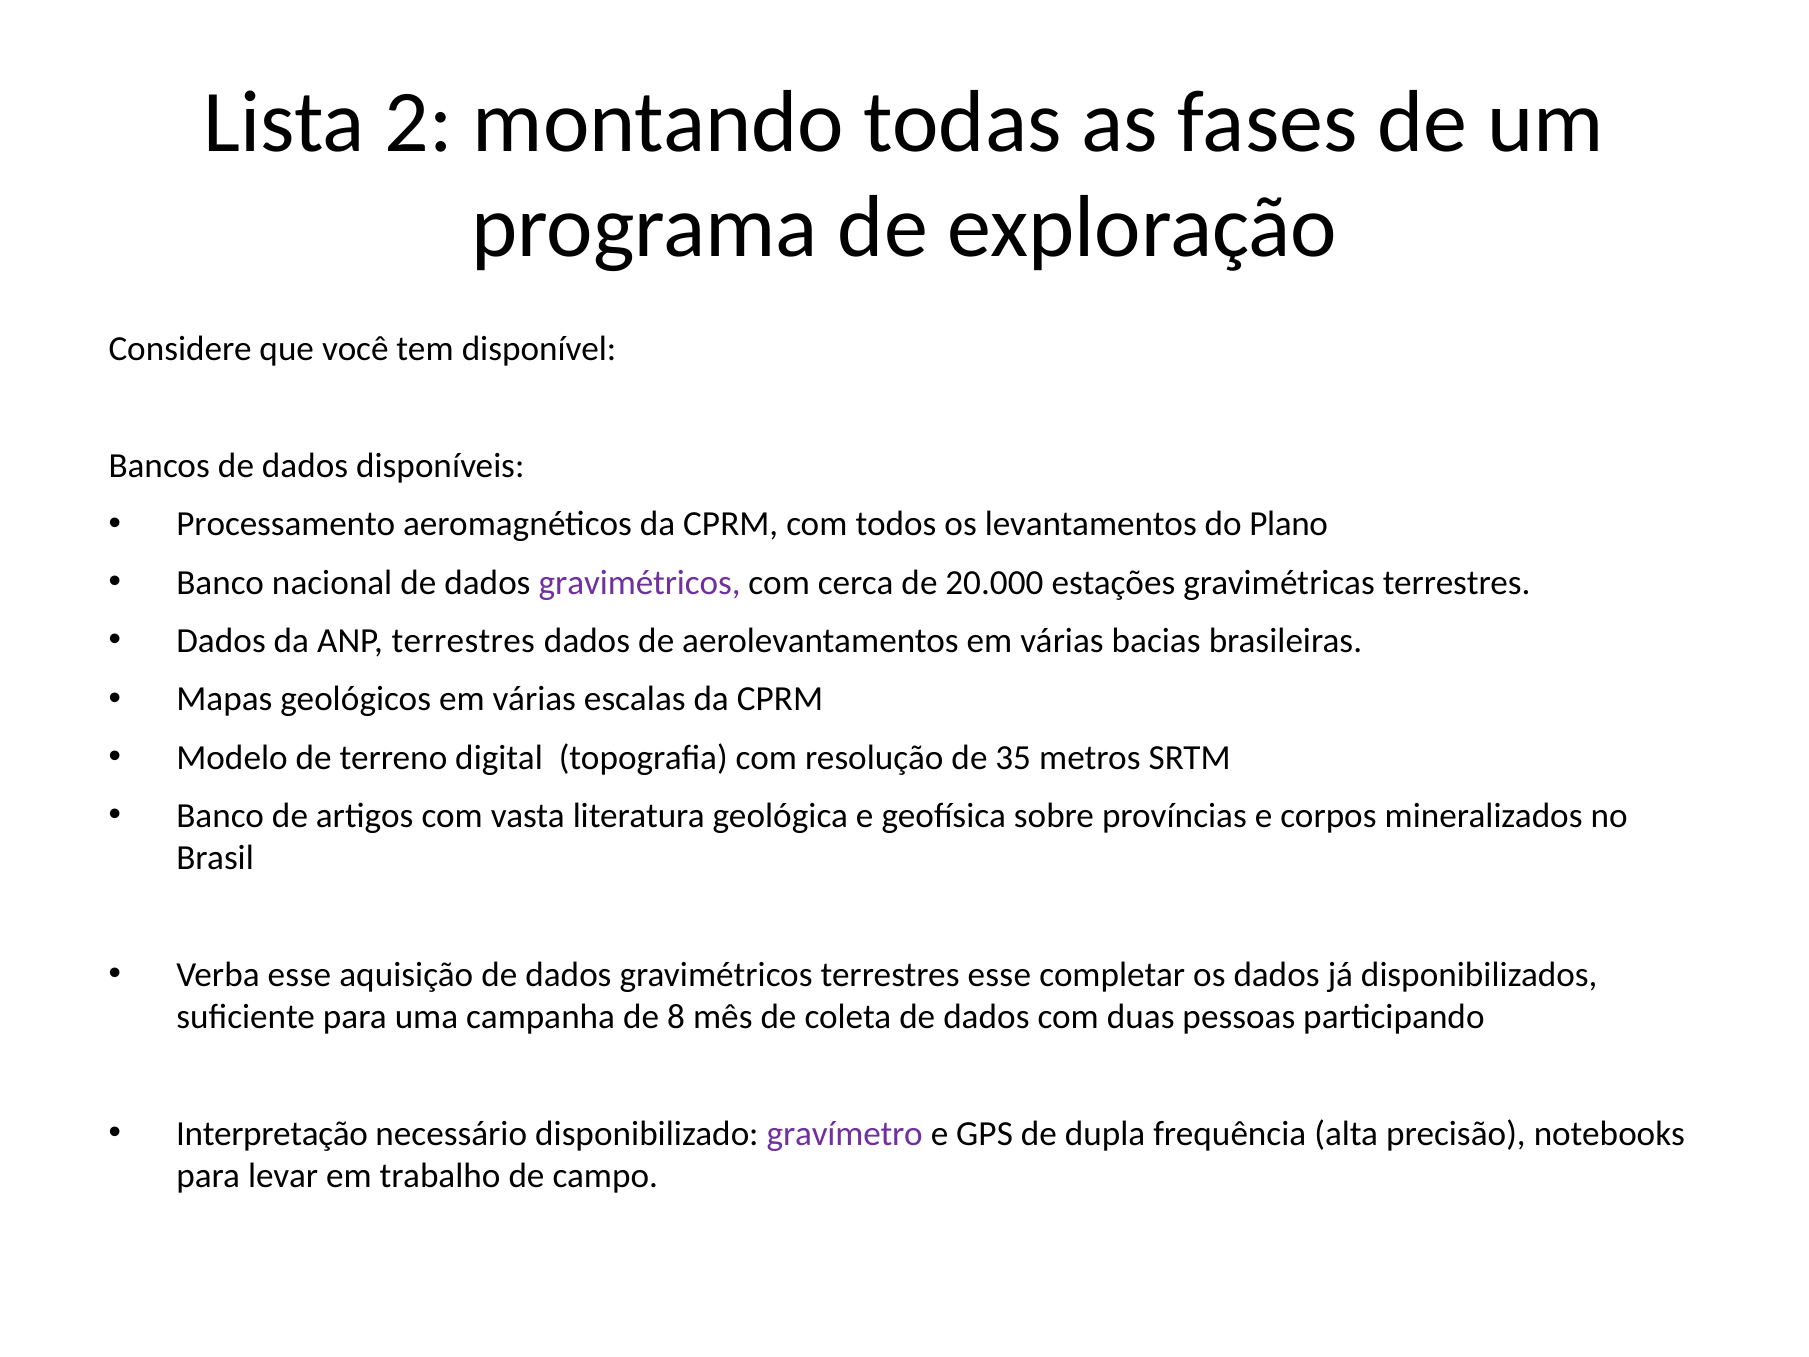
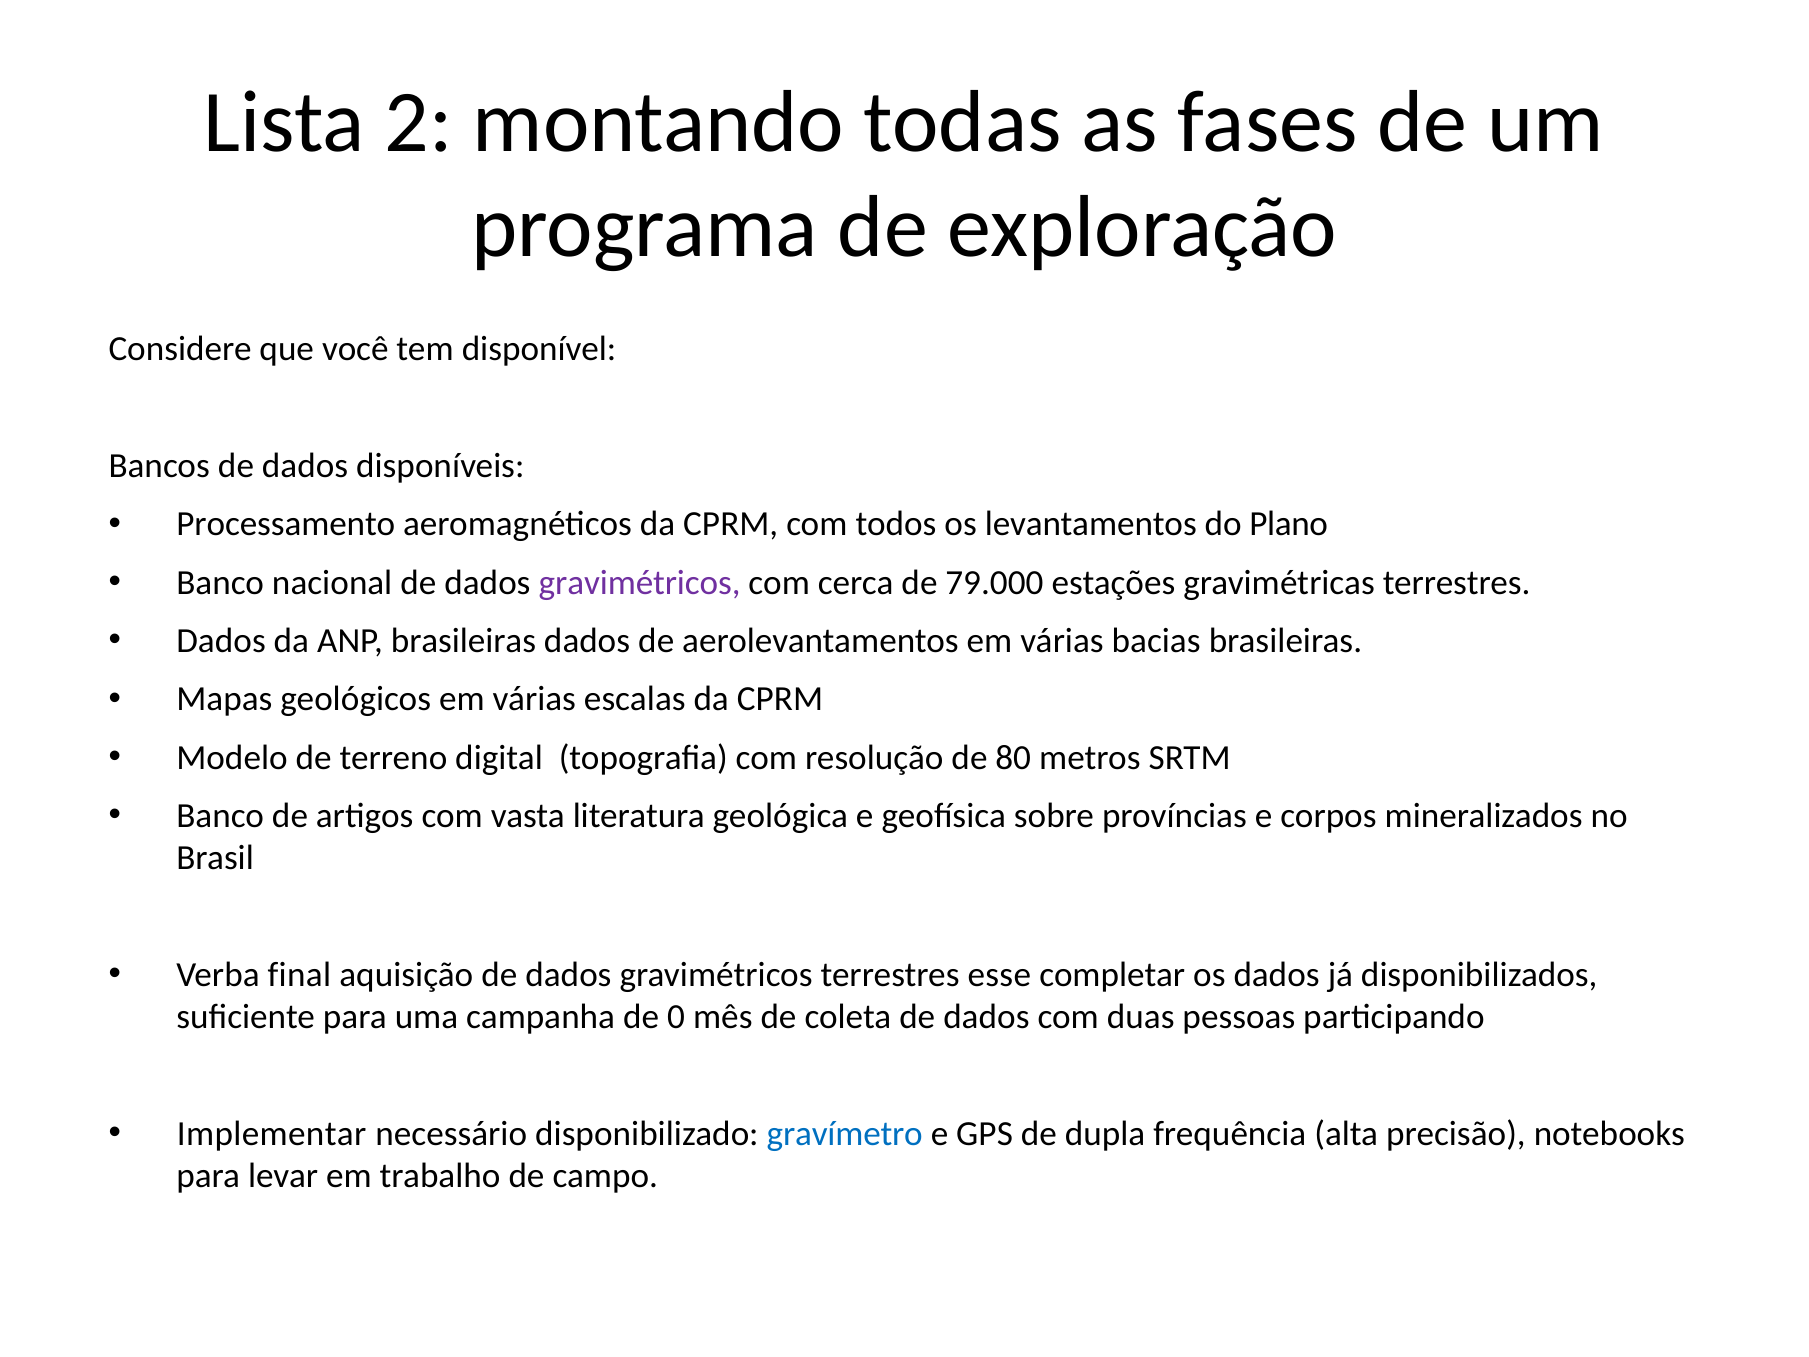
20.000: 20.000 -> 79.000
ANP terrestres: terrestres -> brasileiras
35: 35 -> 80
Verba esse: esse -> final
8: 8 -> 0
Interpretação: Interpretação -> Implementar
gravímetro colour: purple -> blue
